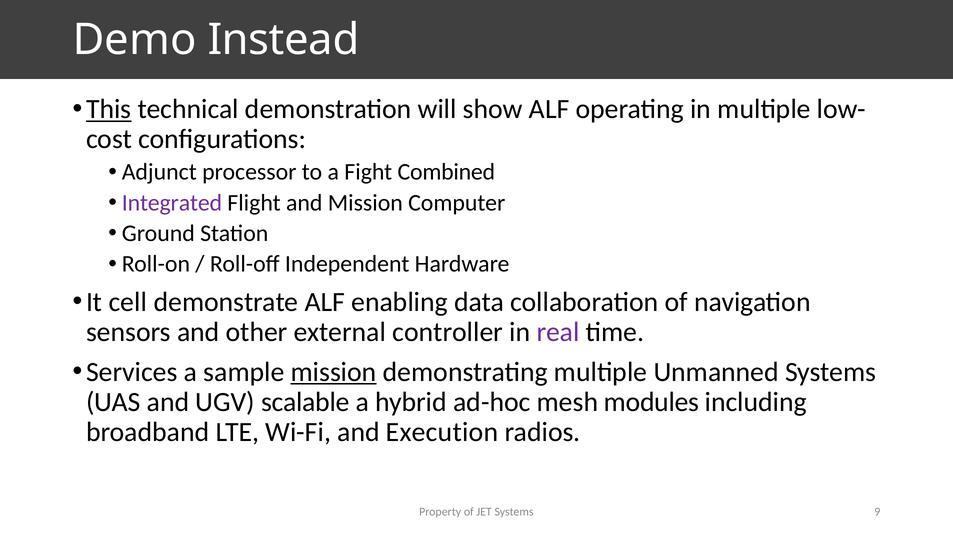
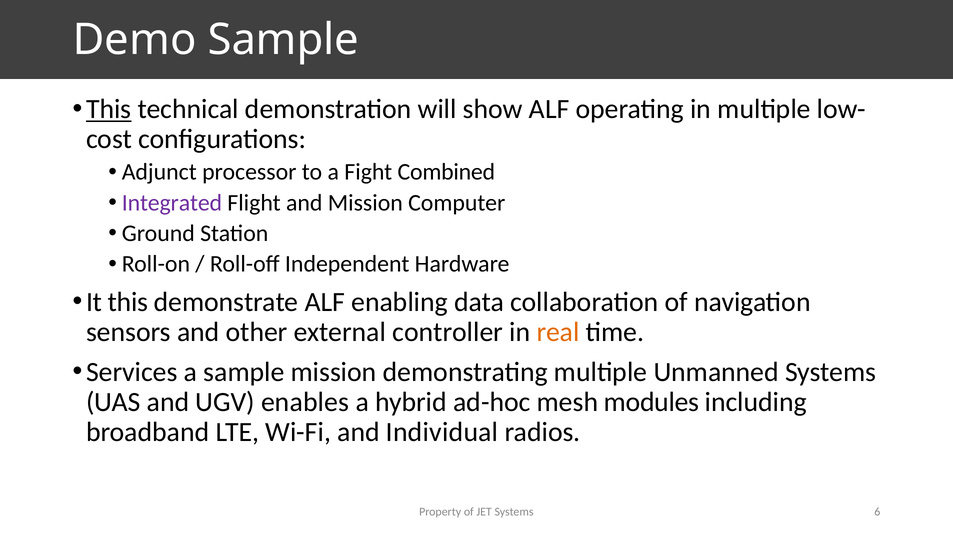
Demo Instead: Instead -> Sample
It cell: cell -> this
real colour: purple -> orange
mission at (334, 372) underline: present -> none
scalable: scalable -> enables
Execution: Execution -> Individual
9: 9 -> 6
